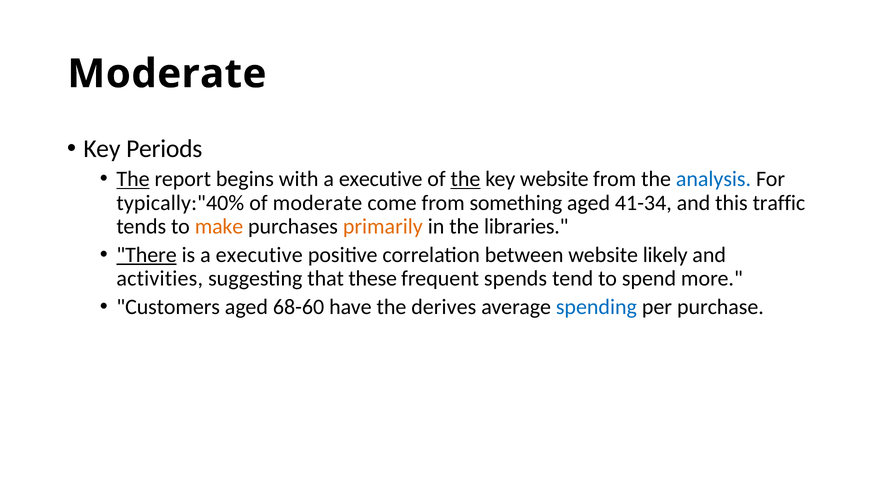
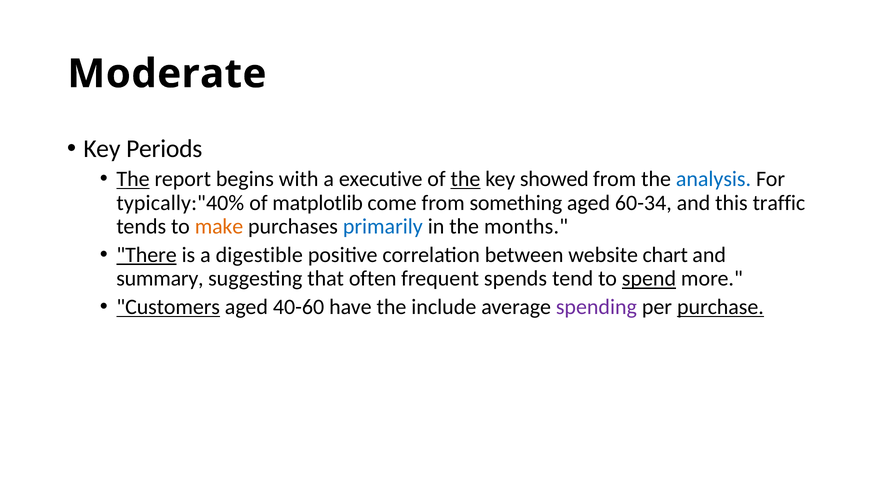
key website: website -> showed
of moderate: moderate -> matplotlib
41-34: 41-34 -> 60-34
primarily colour: orange -> blue
libraries: libraries -> months
is a executive: executive -> digestible
likely: likely -> chart
activities: activities -> summary
these: these -> often
spend underline: none -> present
Customers underline: none -> present
68-60: 68-60 -> 40-60
derives: derives -> include
spending colour: blue -> purple
purchase underline: none -> present
